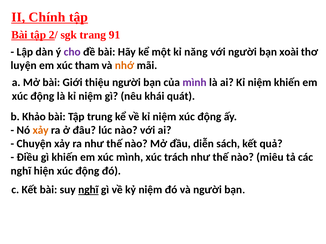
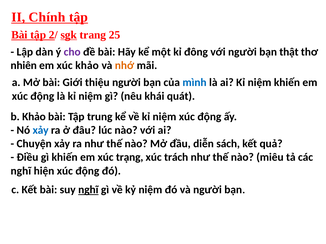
sgk underline: none -> present
91: 91 -> 25
năng: năng -> đông
xoài: xoài -> thật
luyện: luyện -> nhiên
xúc tham: tham -> khảo
mình at (194, 83) colour: purple -> blue
xảy at (41, 130) colour: orange -> blue
xúc mình: mình -> trạng
